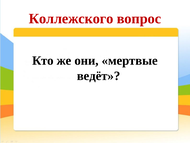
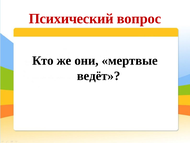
Коллежского: Коллежского -> Психический
